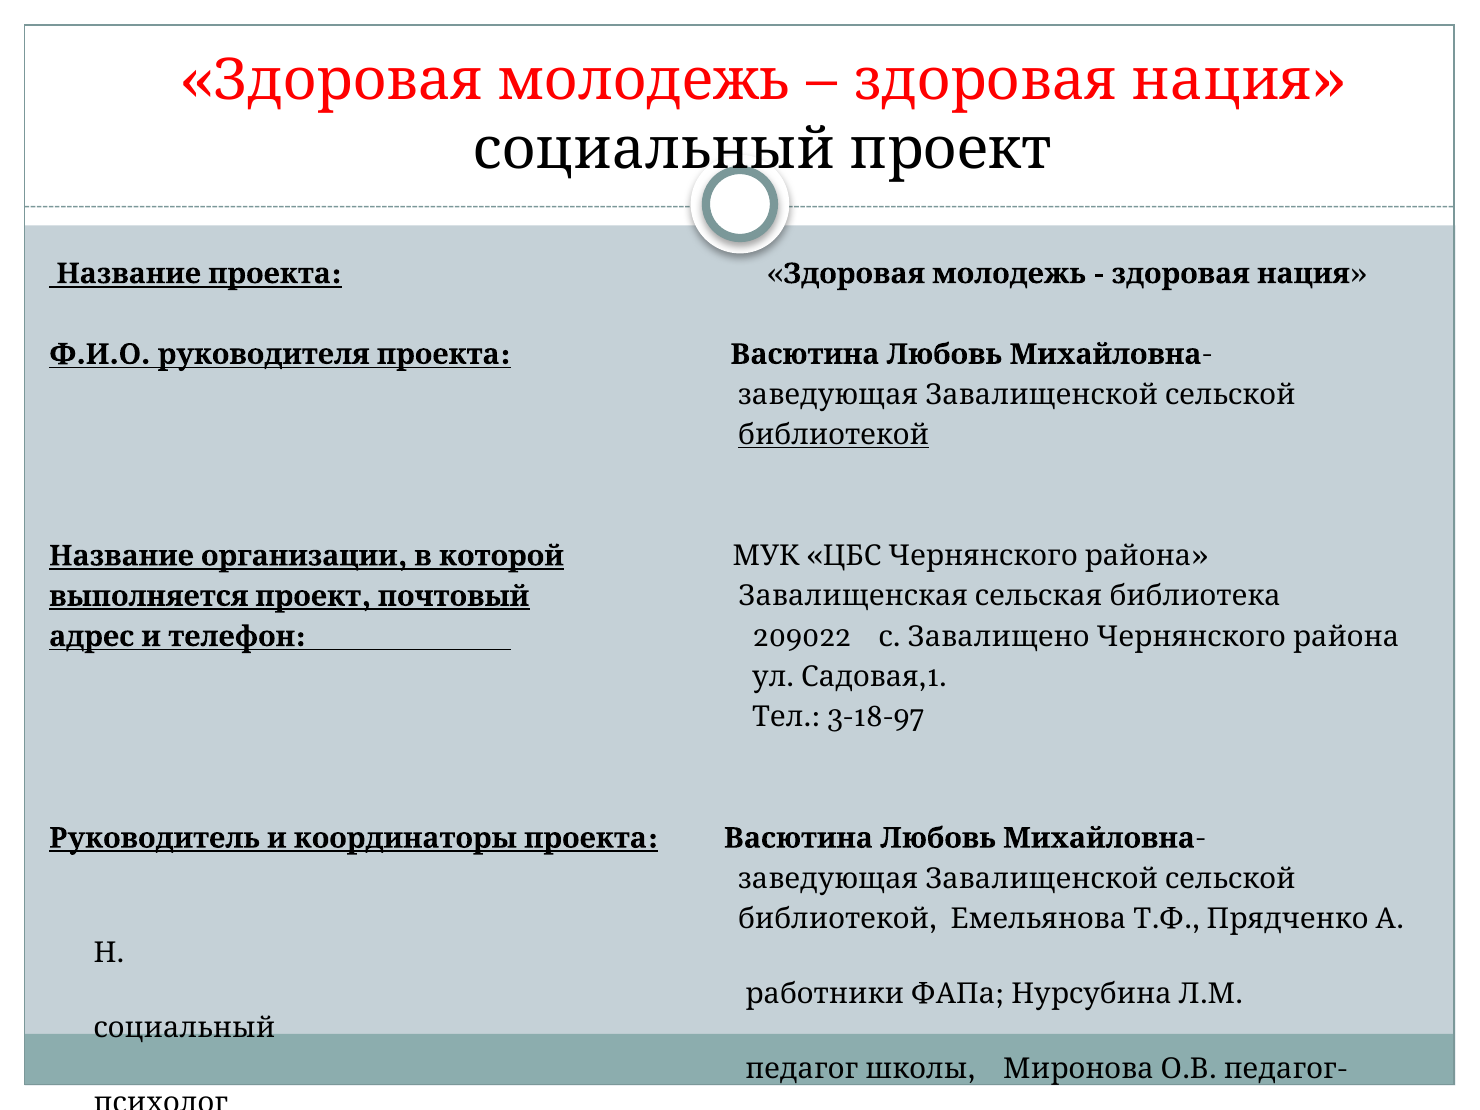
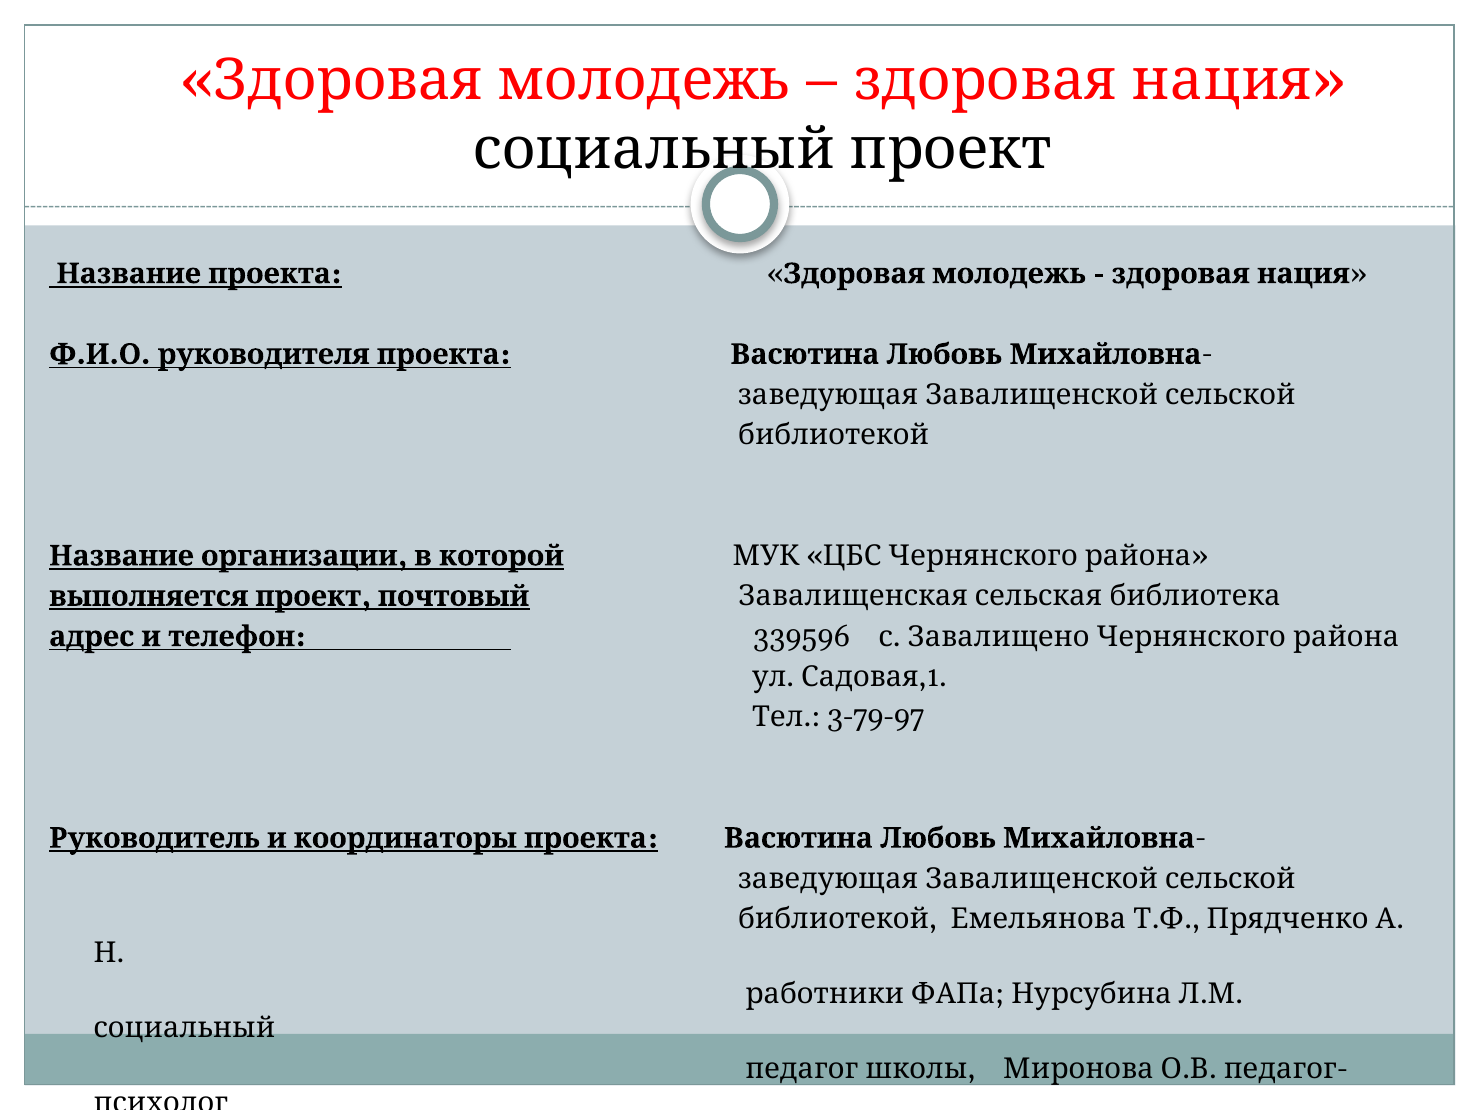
библиотекой at (834, 435) underline: present -> none
209022: 209022 -> 339596
3-18-97: 3-18-97 -> 3-79-97
